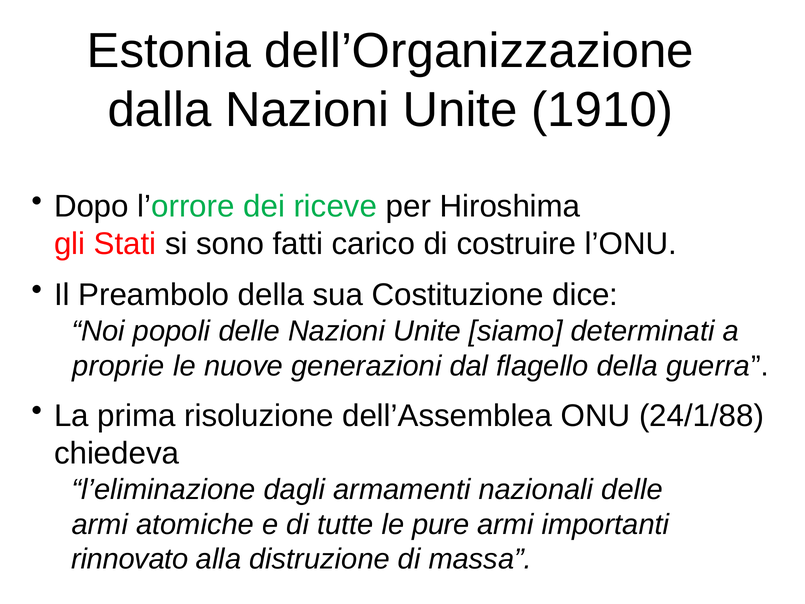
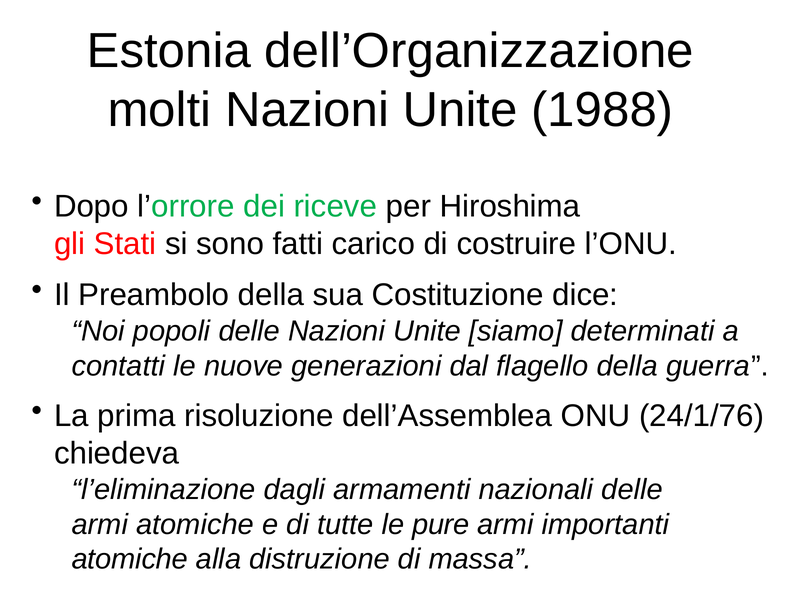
dalla: dalla -> molti
1910: 1910 -> 1988
proprie: proprie -> contatti
24/1/88: 24/1/88 -> 24/1/76
rinnovato at (130, 559): rinnovato -> atomiche
